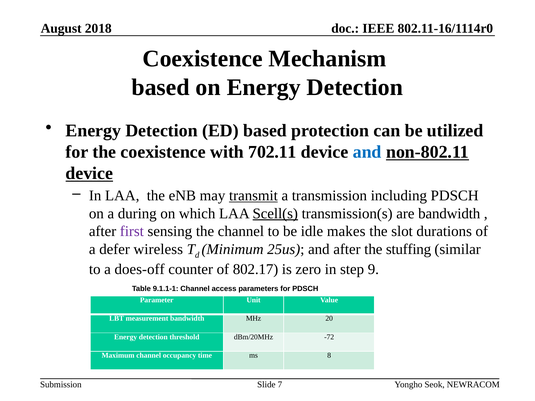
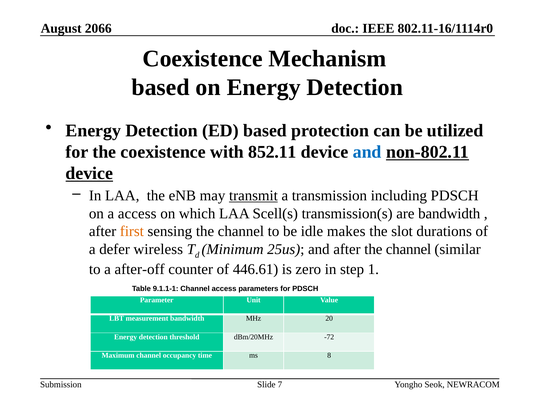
2018: 2018 -> 2066
702.11: 702.11 -> 852.11
a during: during -> access
Scell(s underline: present -> none
first colour: purple -> orange
after the stuffing: stuffing -> channel
does-off: does-off -> after-off
802.17: 802.17 -> 446.61
9: 9 -> 1
